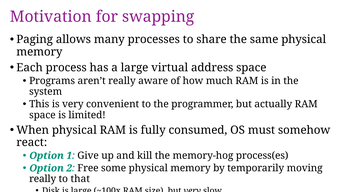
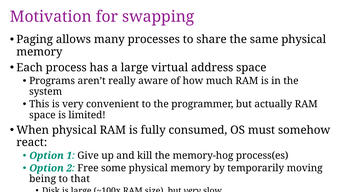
really at (43, 179): really -> being
